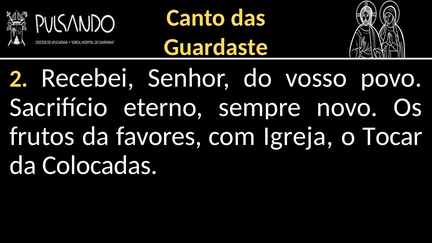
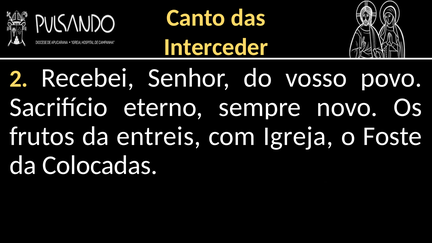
Guardaste: Guardaste -> Interceder
favores: favores -> entreis
Tocar: Tocar -> Foste
